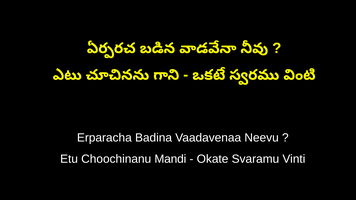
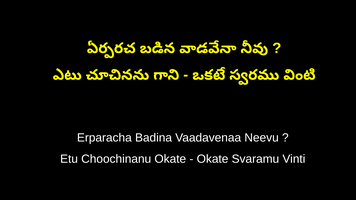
Choochinanu Mandi: Mandi -> Okate
